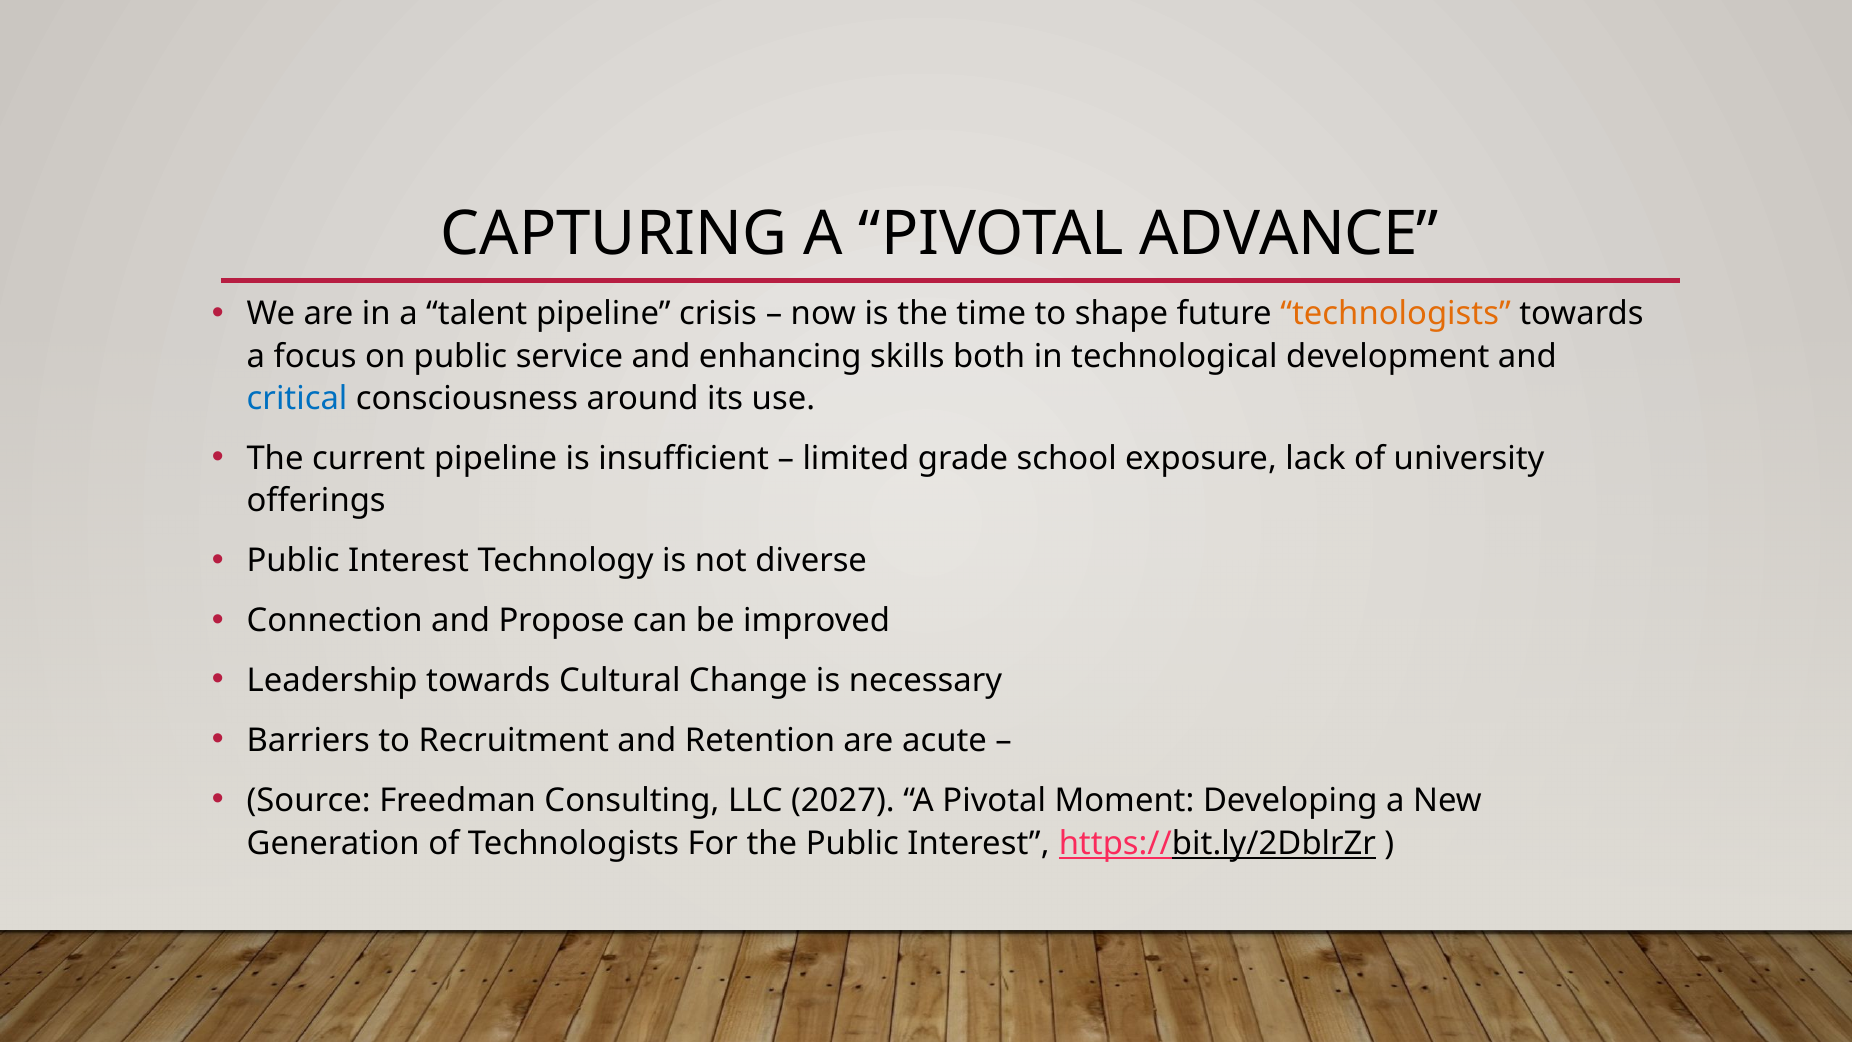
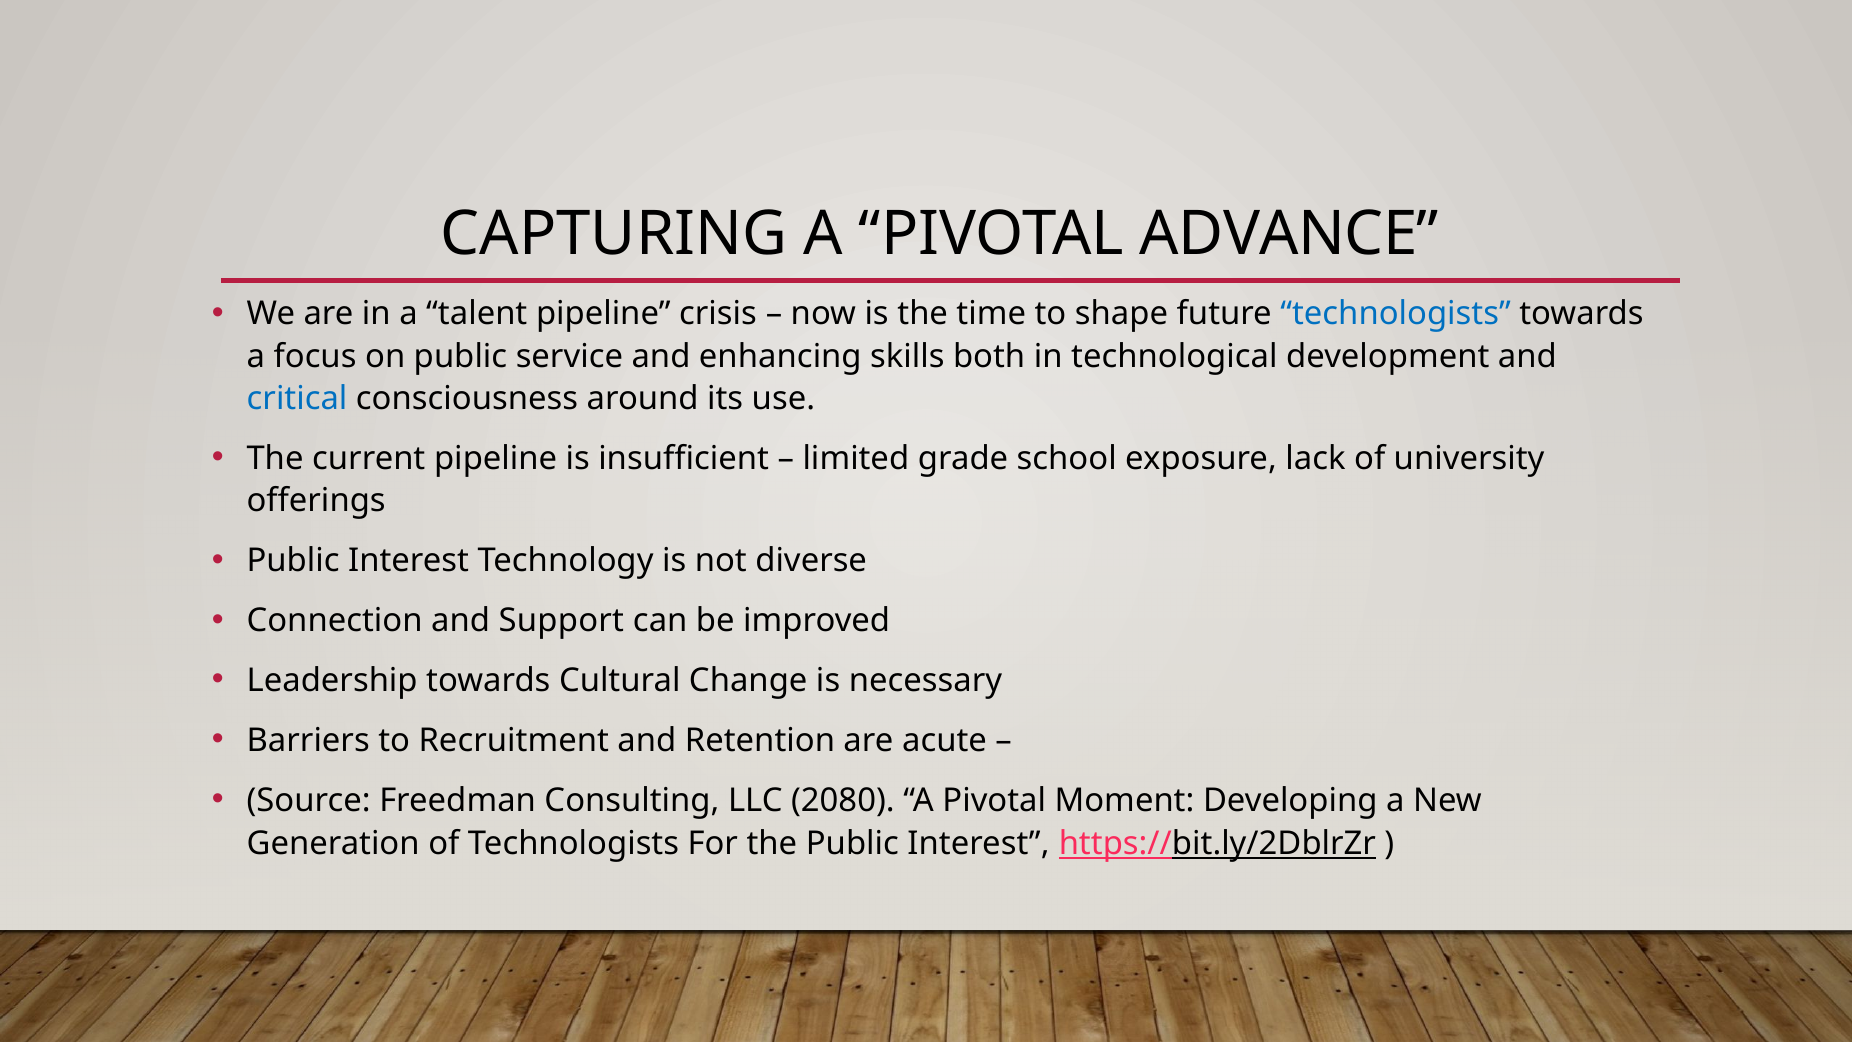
technologists at (1396, 314) colour: orange -> blue
Propose: Propose -> Support
2027: 2027 -> 2080
